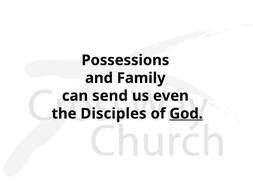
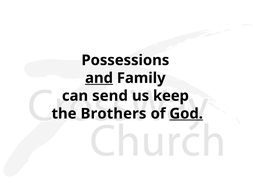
and underline: none -> present
even: even -> keep
Disciples: Disciples -> Brothers
